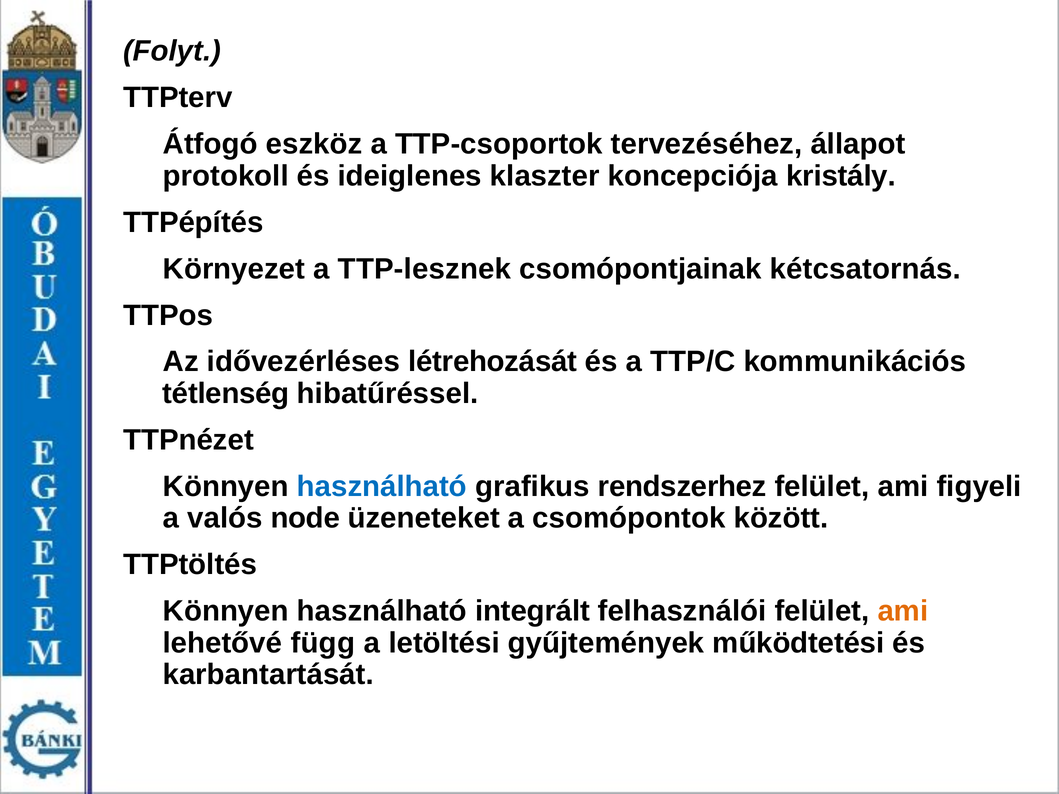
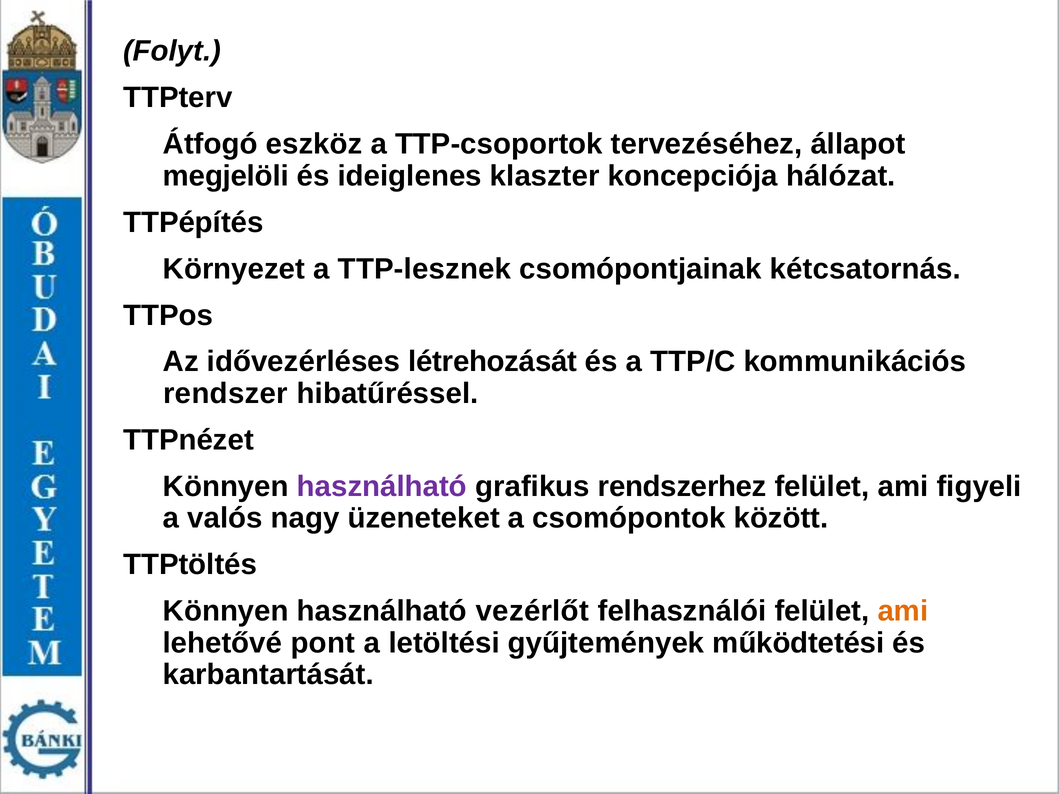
protokoll: protokoll -> megjelöli
kristály: kristály -> hálózat
tétlenség: tétlenség -> rendszer
használható at (382, 487) colour: blue -> purple
node: node -> nagy
integrált: integrált -> vezérlőt
függ: függ -> pont
